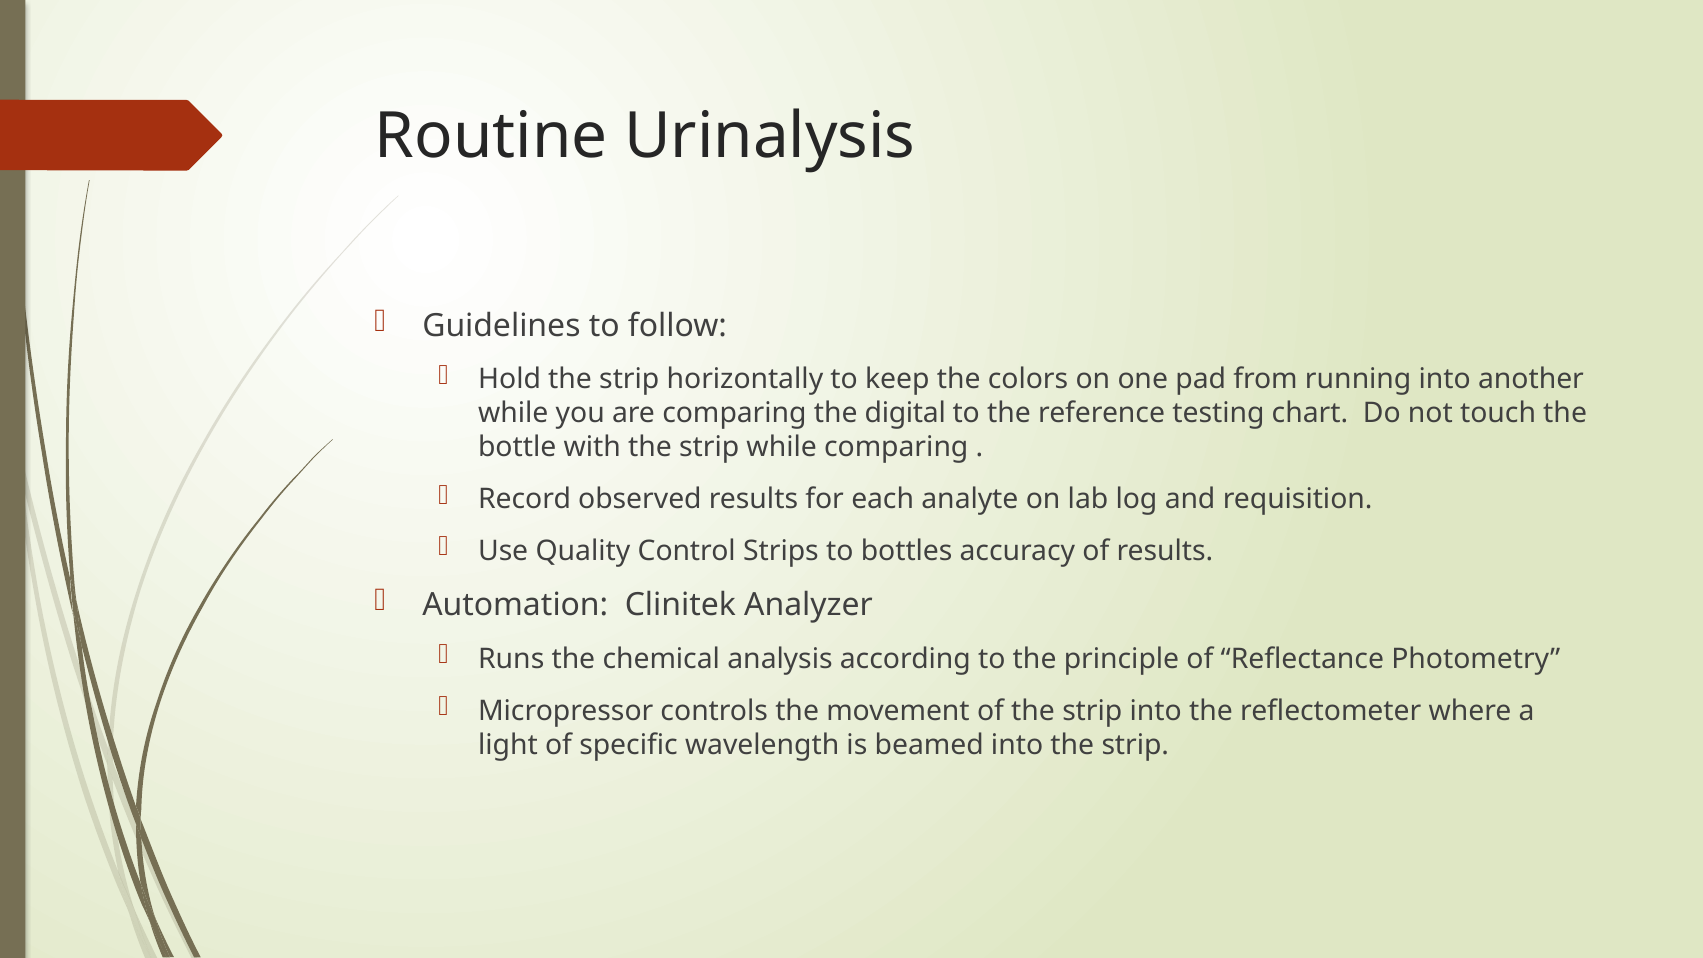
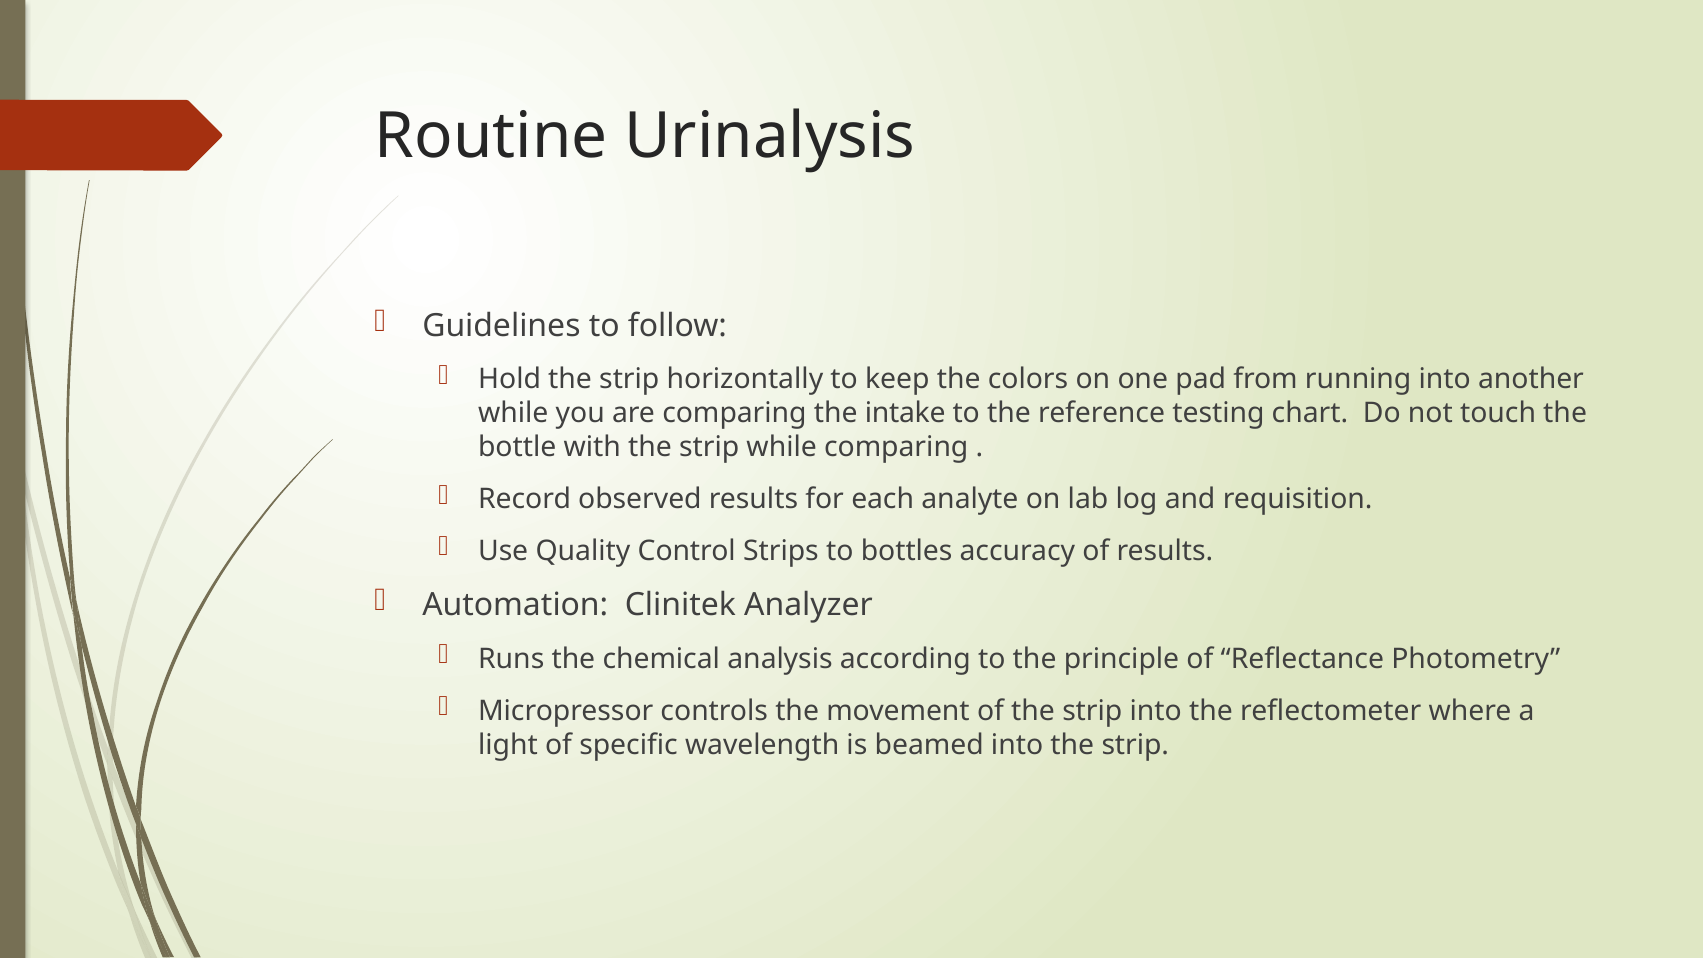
digital: digital -> intake
